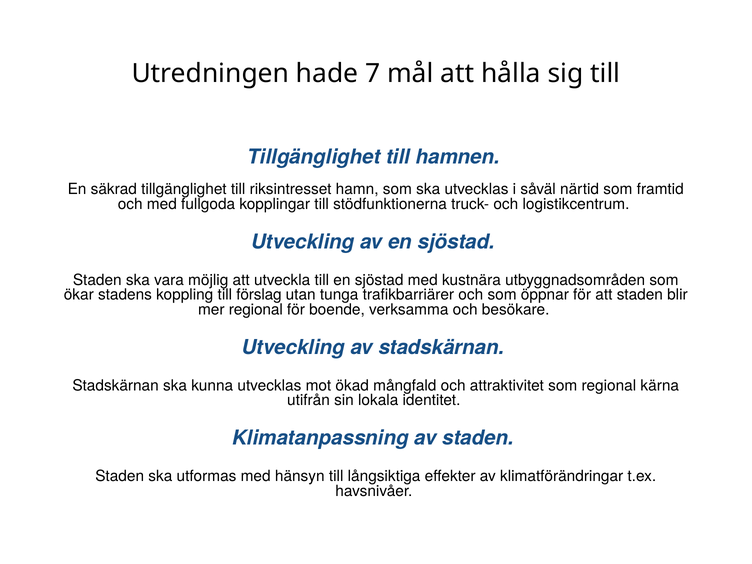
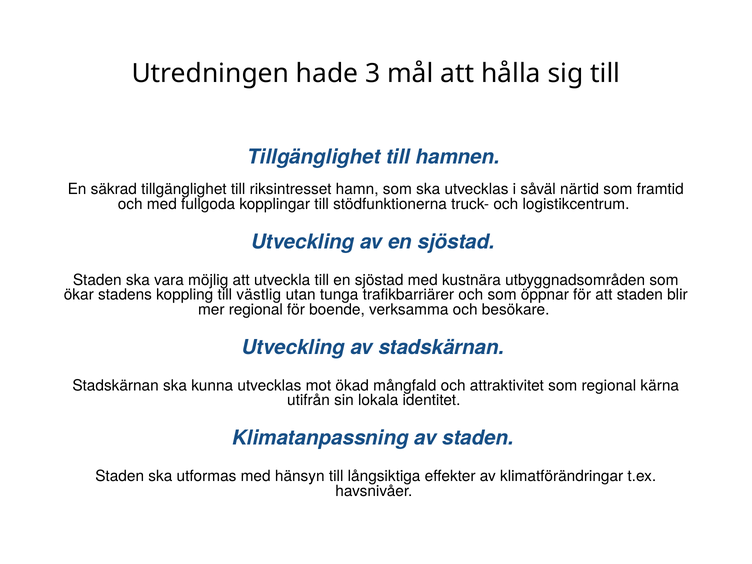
7: 7 -> 3
förslag: förslag -> västlig
